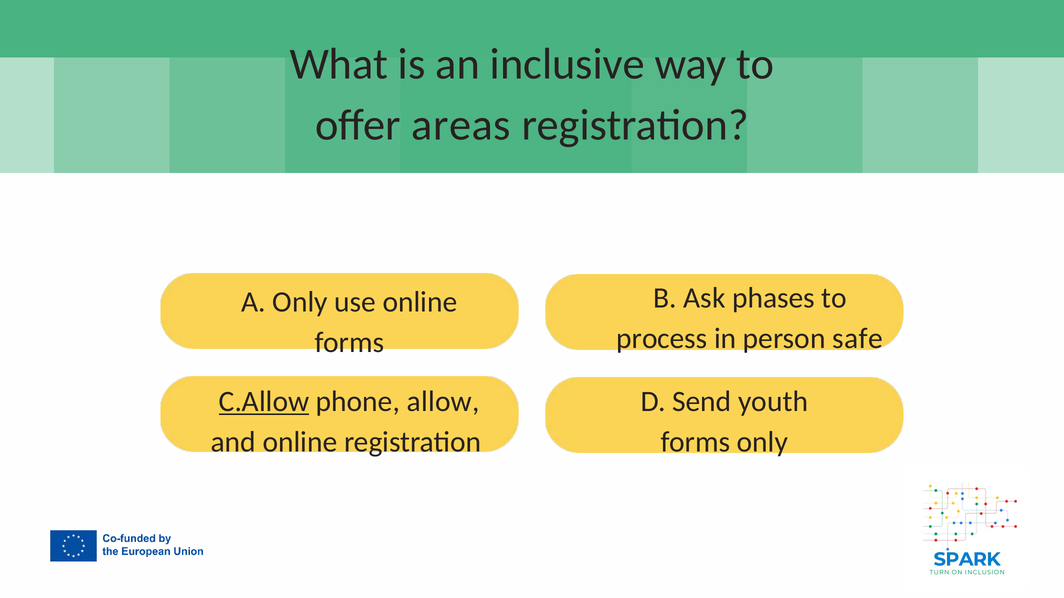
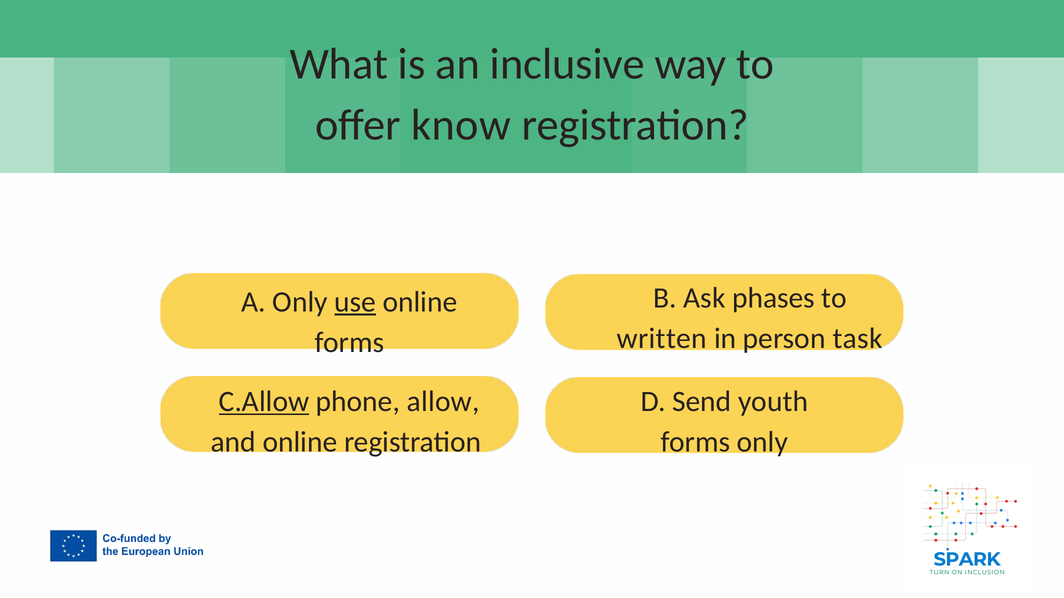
areas: areas -> know
use underline: none -> present
process: process -> written
safe: safe -> task
